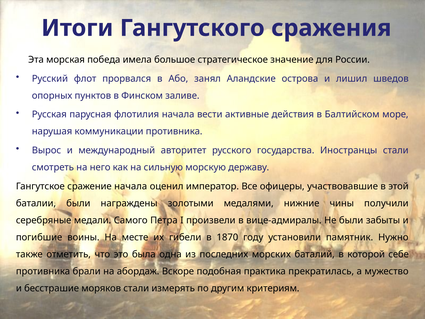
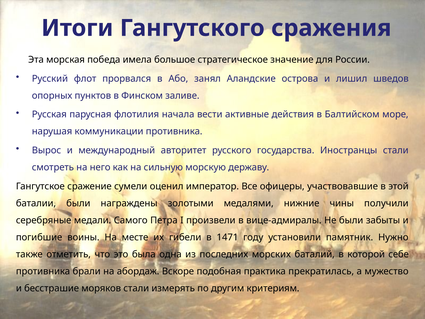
сражение начала: начала -> сумели
1870: 1870 -> 1471
